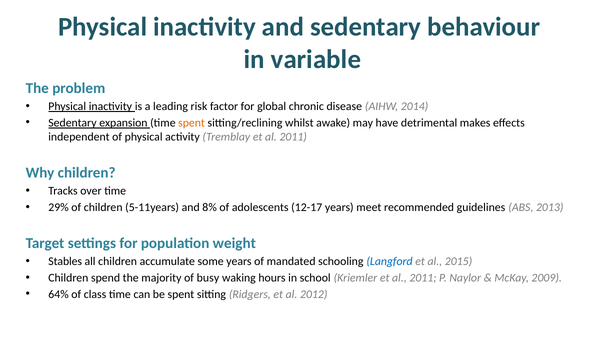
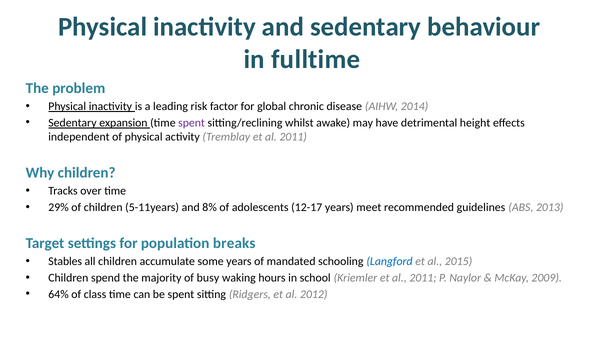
variable: variable -> fulltime
spent at (192, 123) colour: orange -> purple
makes: makes -> height
weight: weight -> breaks
